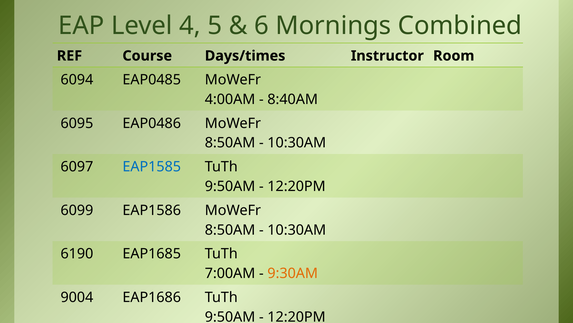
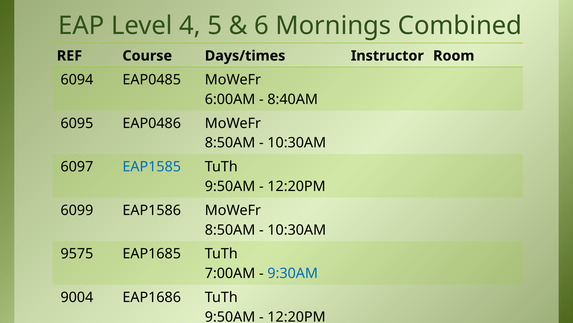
4:00AM: 4:00AM -> 6:00AM
6190: 6190 -> 9575
9:30AM colour: orange -> blue
